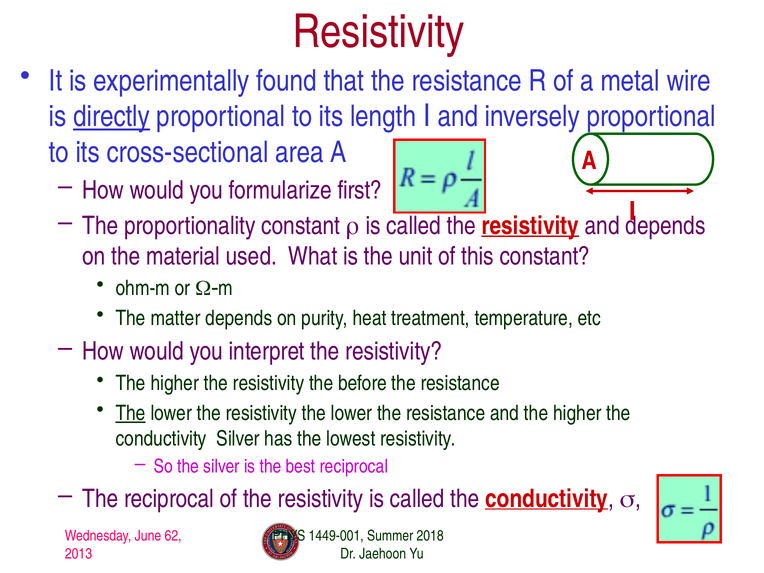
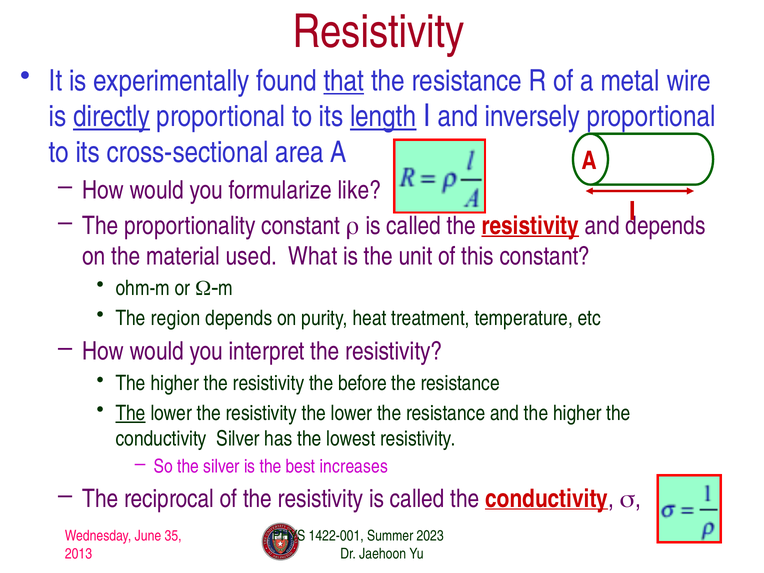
that underline: none -> present
length underline: none -> present
first: first -> like
matter: matter -> region
best reciprocal: reciprocal -> increases
62: 62 -> 35
1449-001: 1449-001 -> 1422-001
2018: 2018 -> 2023
